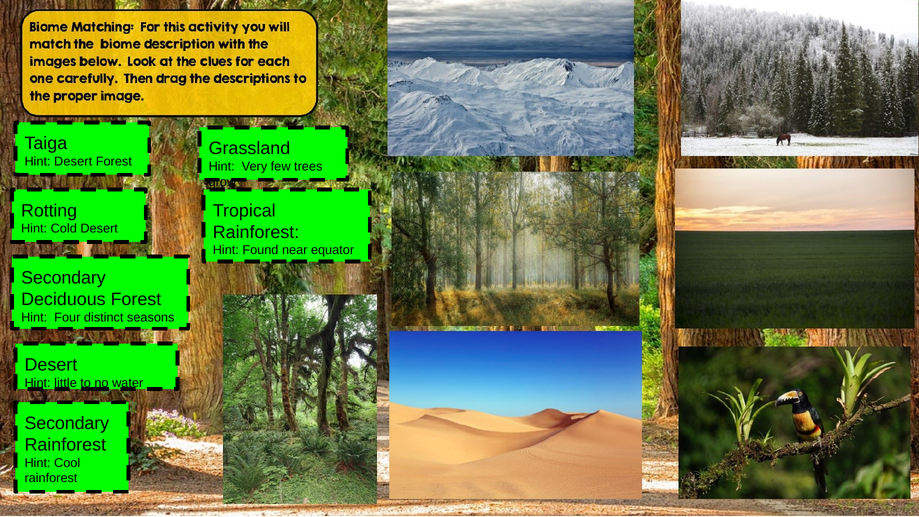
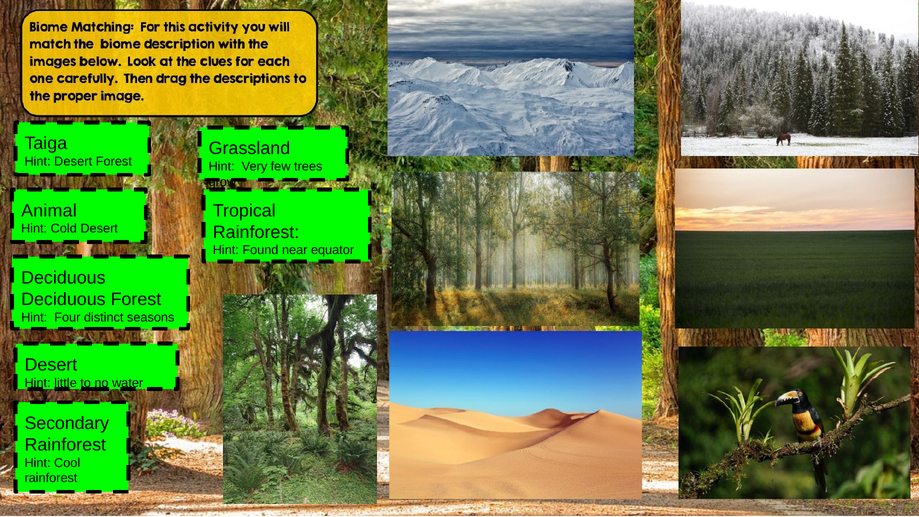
Rotting: Rotting -> Animal
Secondary at (63, 278): Secondary -> Deciduous
